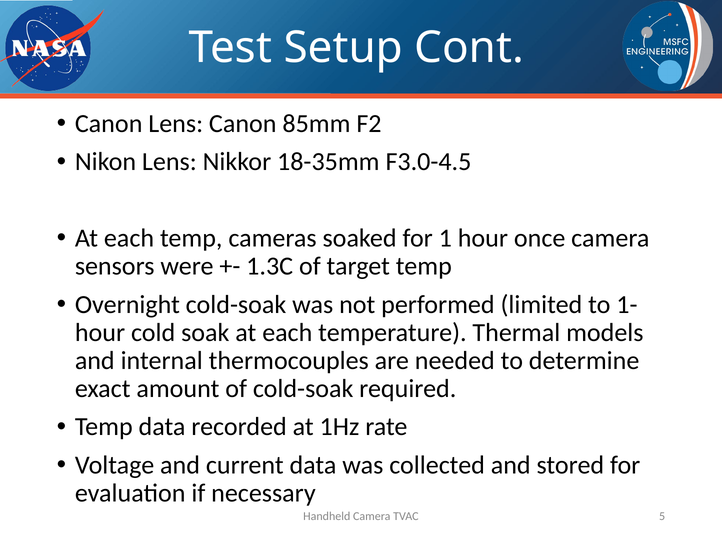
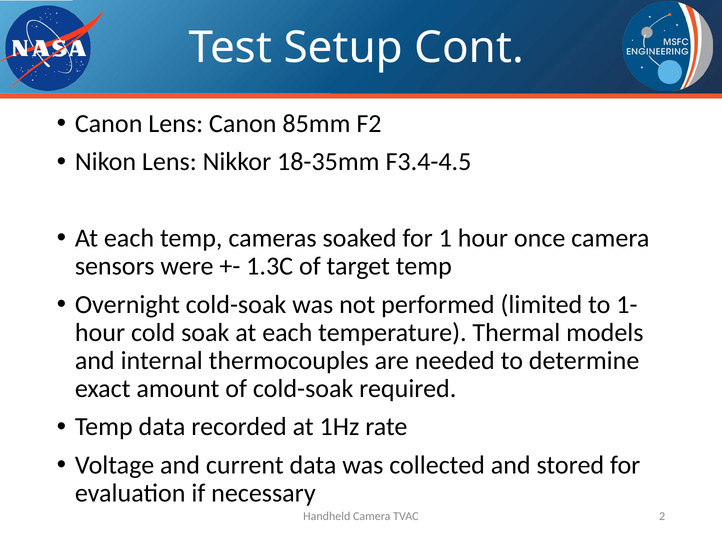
F3.0-4.5: F3.0-4.5 -> F3.4-4.5
5: 5 -> 2
